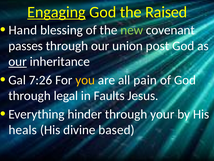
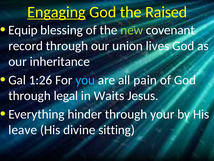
Hand: Hand -> Equip
passes: passes -> record
post: post -> lives
our at (18, 61) underline: present -> none
7:26: 7:26 -> 1:26
you colour: yellow -> light blue
Faults: Faults -> Waits
heals: heals -> leave
based: based -> sitting
